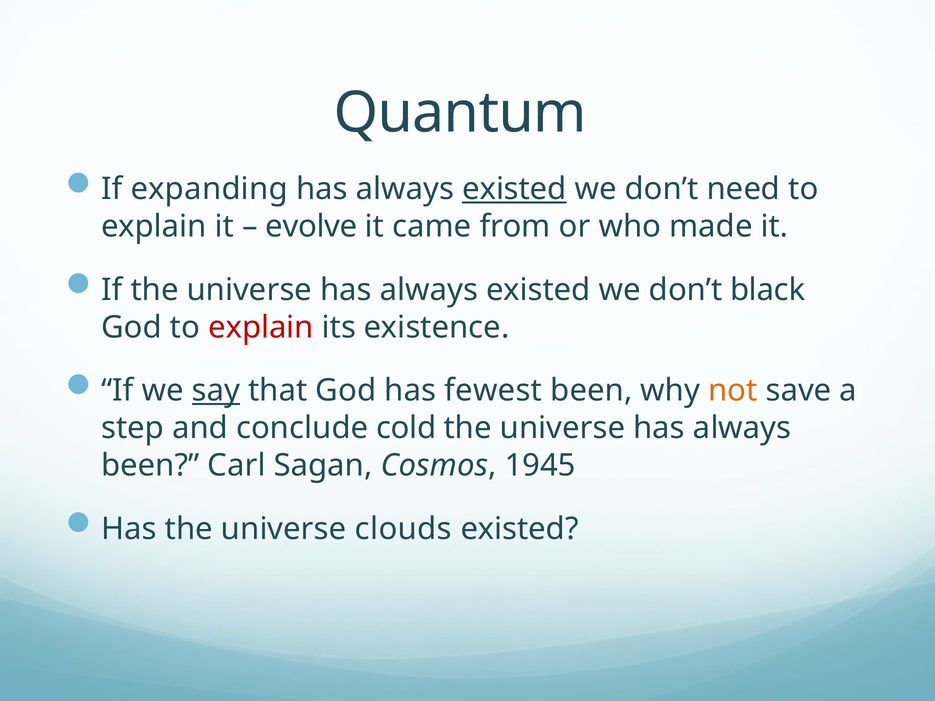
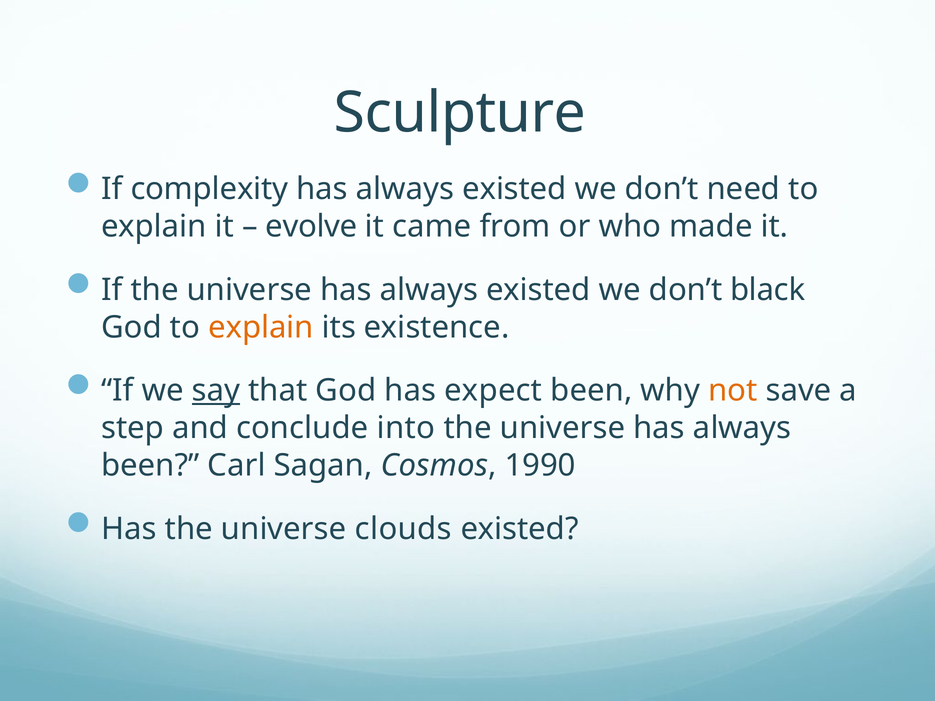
Quantum: Quantum -> Sculpture
expanding: expanding -> complexity
existed at (514, 189) underline: present -> none
explain at (261, 327) colour: red -> orange
fewest: fewest -> expect
cold: cold -> into
1945: 1945 -> 1990
